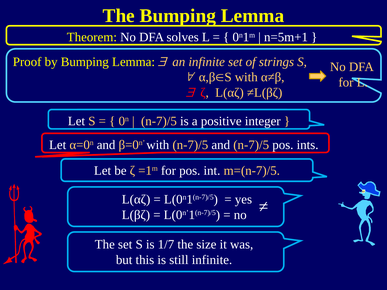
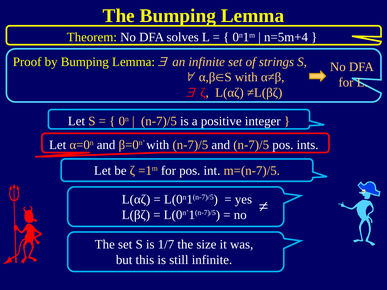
n=5m+1: n=5m+1 -> n=5m+4
